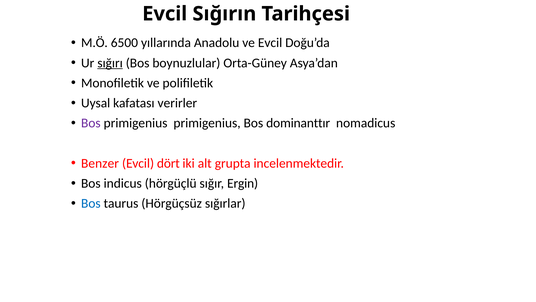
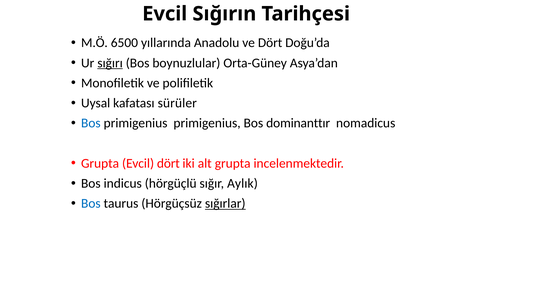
ve Evcil: Evcil -> Dört
verirler: verirler -> sürüler
Bos at (91, 123) colour: purple -> blue
Benzer at (100, 163): Benzer -> Grupta
Ergin: Ergin -> Aylık
sığırlar underline: none -> present
